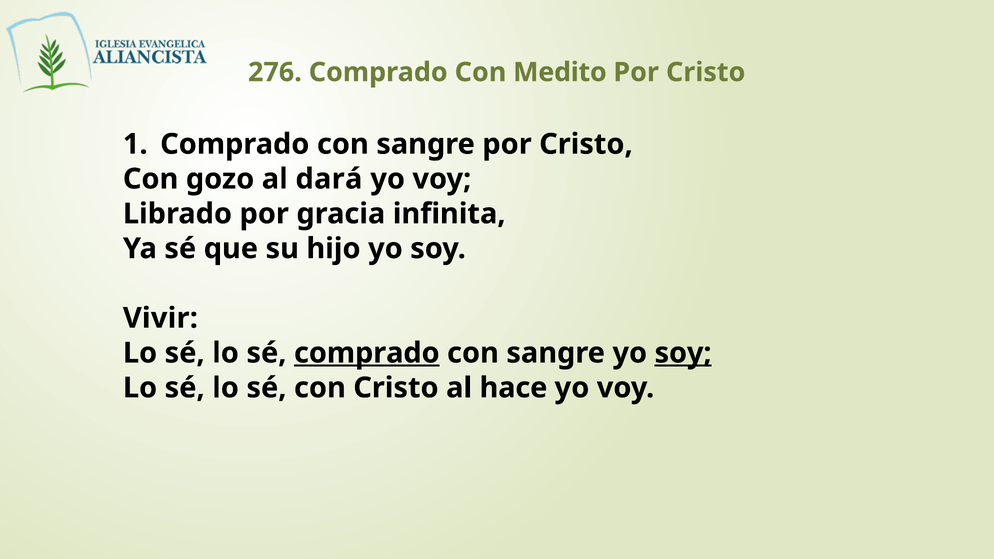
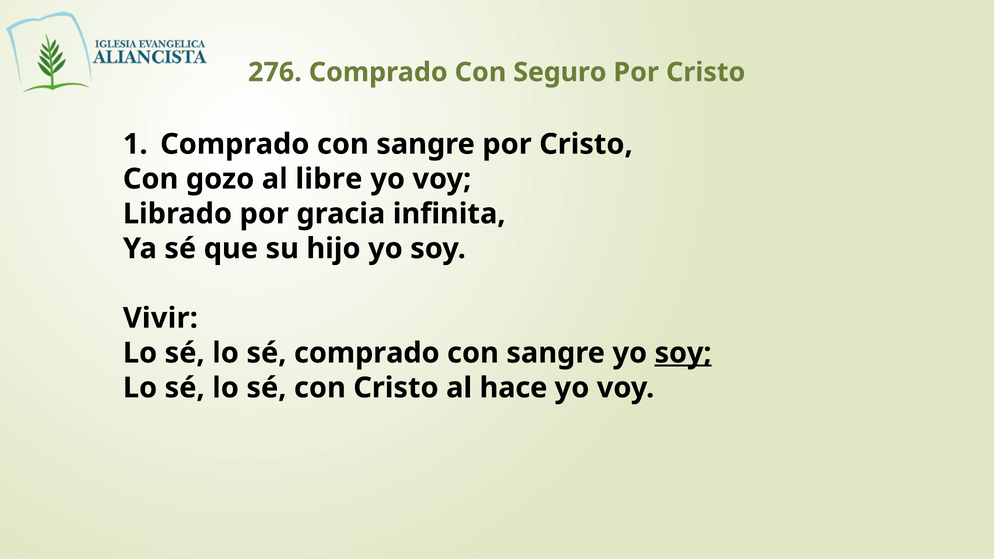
Medito: Medito -> Seguro
dará: dará -> libre
comprado at (367, 353) underline: present -> none
